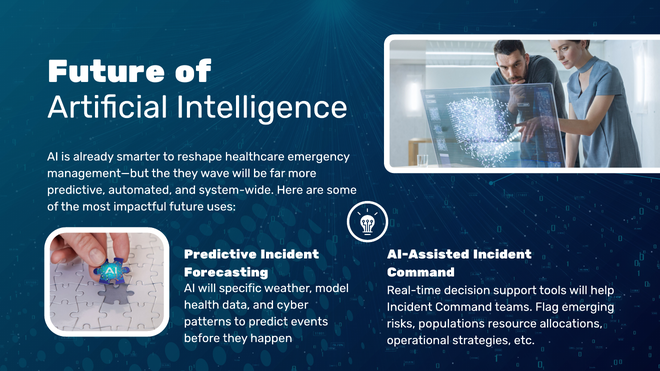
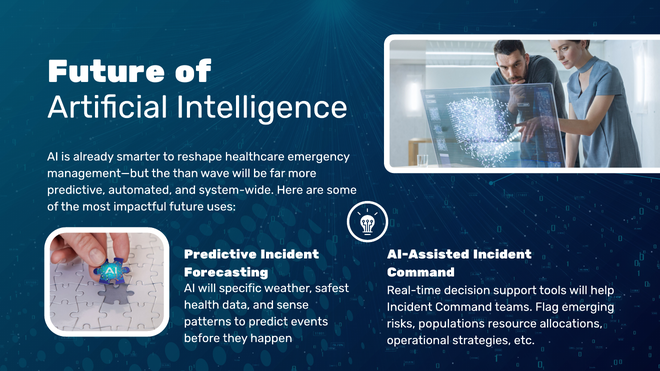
the they: they -> than
model: model -> safest
cyber: cyber -> sense
